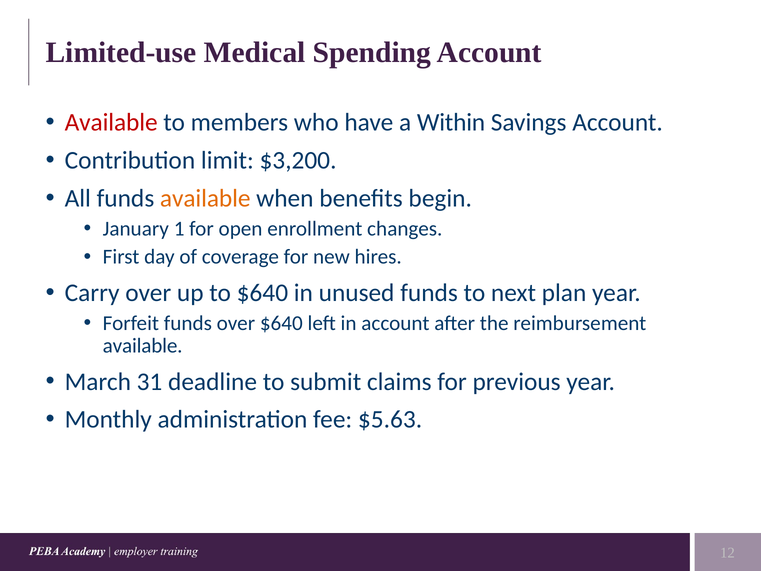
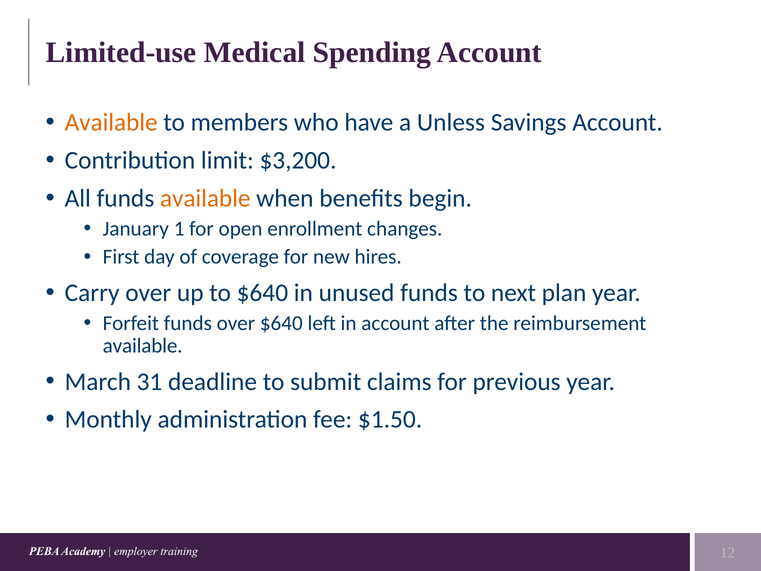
Available at (111, 122) colour: red -> orange
Within: Within -> Unless
$5.63: $5.63 -> $1.50
